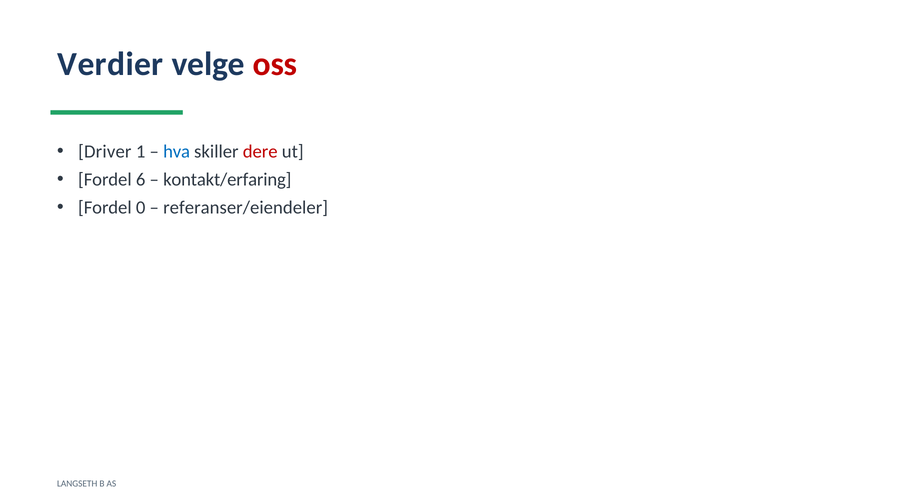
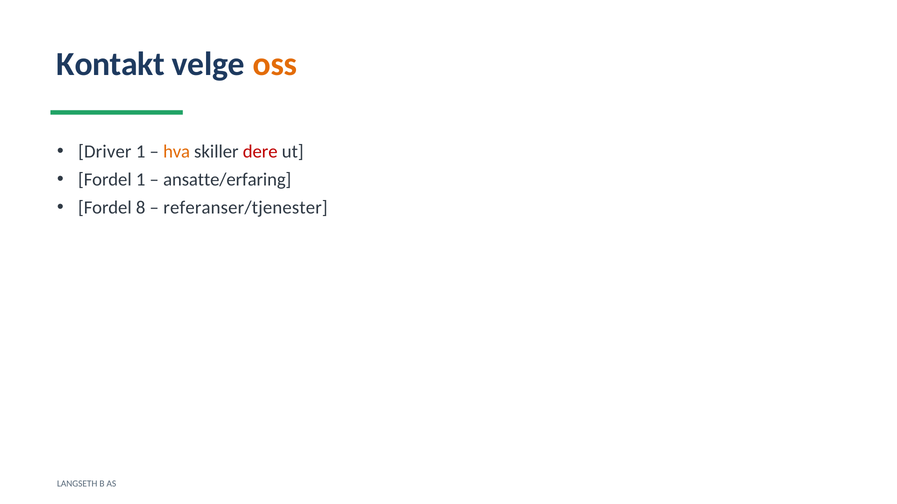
Verdier: Verdier -> Kontakt
oss colour: red -> orange
hva colour: blue -> orange
Fordel 6: 6 -> 1
kontakt/erfaring: kontakt/erfaring -> ansatte/erfaring
0: 0 -> 8
referanser/eiendeler: referanser/eiendeler -> referanser/tjenester
